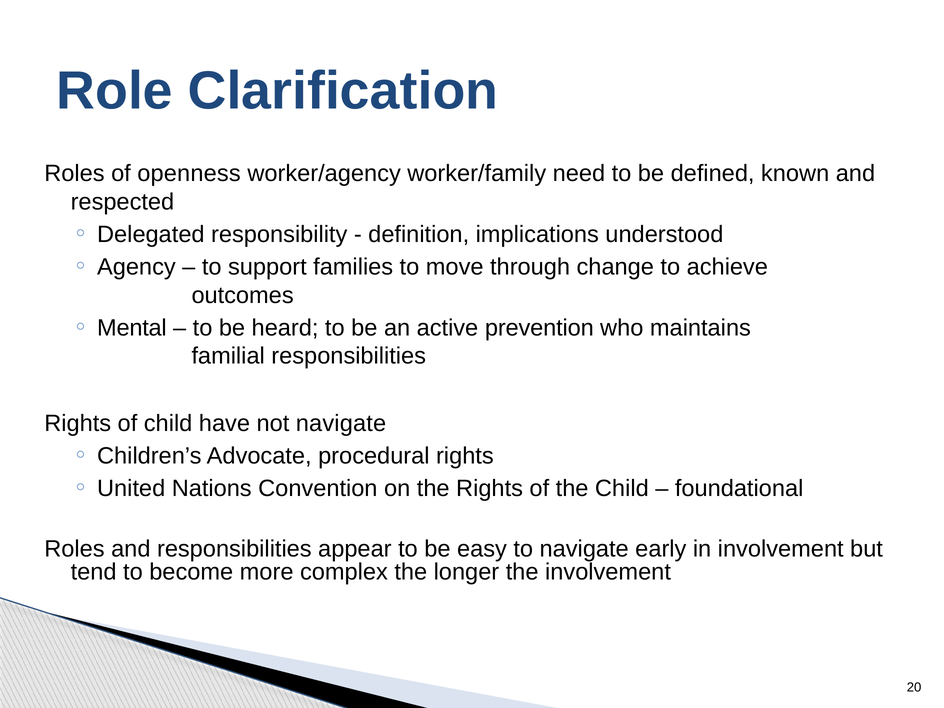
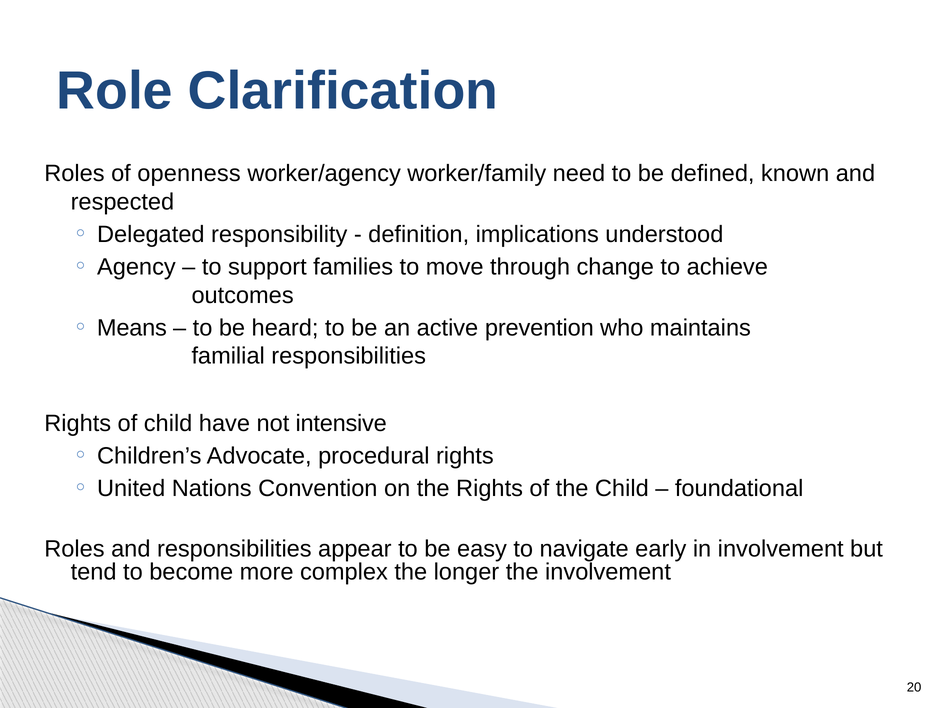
Mental: Mental -> Means
not navigate: navigate -> intensive
